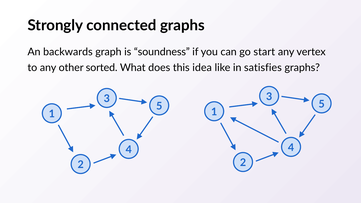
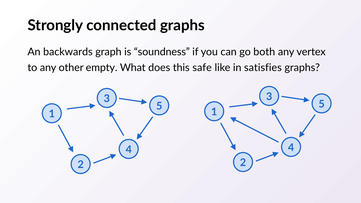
start: start -> both
sorted: sorted -> empty
idea: idea -> safe
